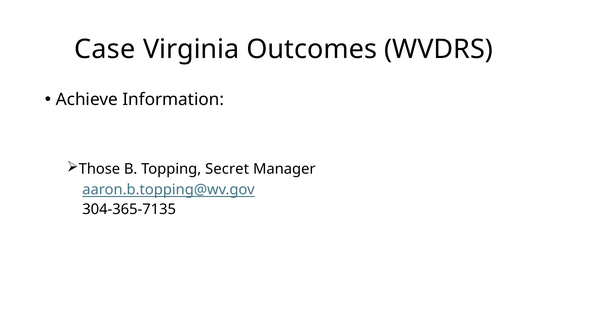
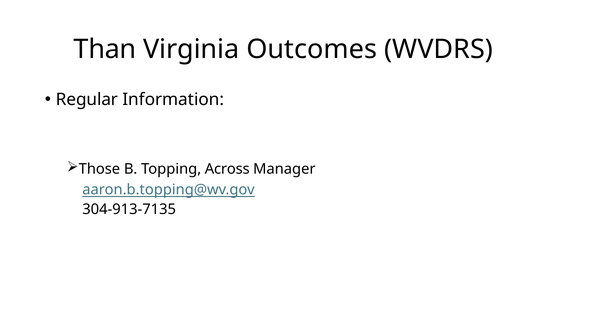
Case: Case -> Than
Achieve: Achieve -> Regular
Secret: Secret -> Across
304-365-7135: 304-365-7135 -> 304-913-7135
